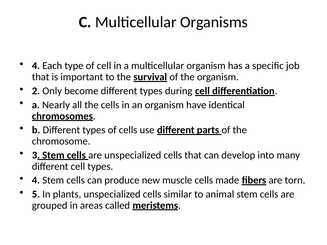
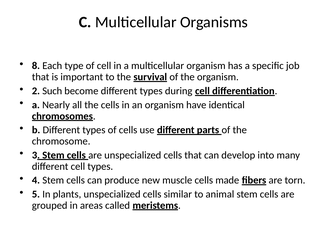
4 at (36, 66): 4 -> 8
Only: Only -> Such
